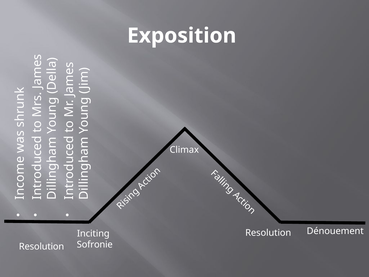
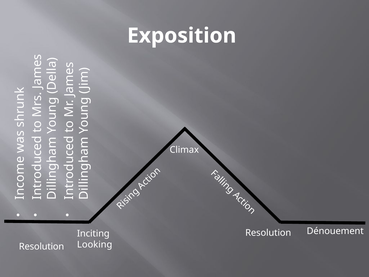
Sofronie: Sofronie -> Looking
